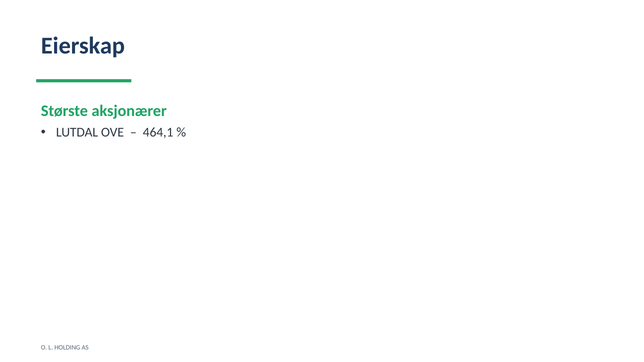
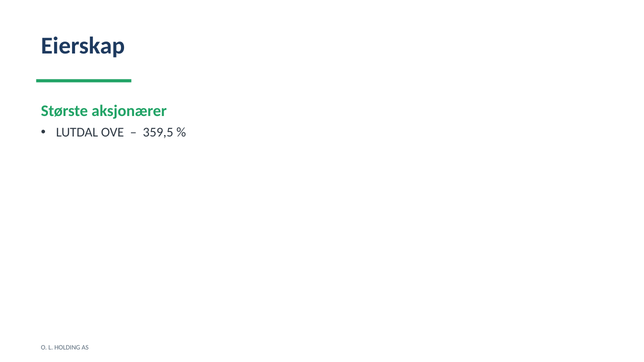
464,1: 464,1 -> 359,5
